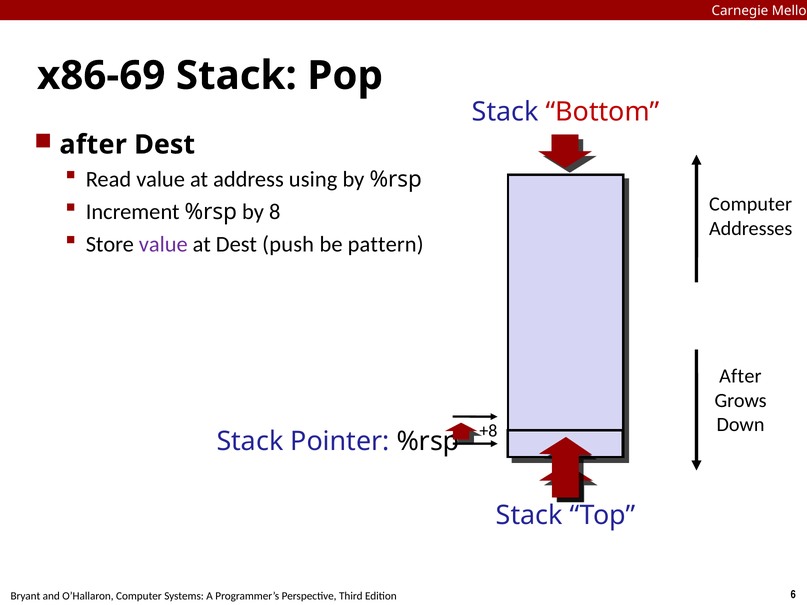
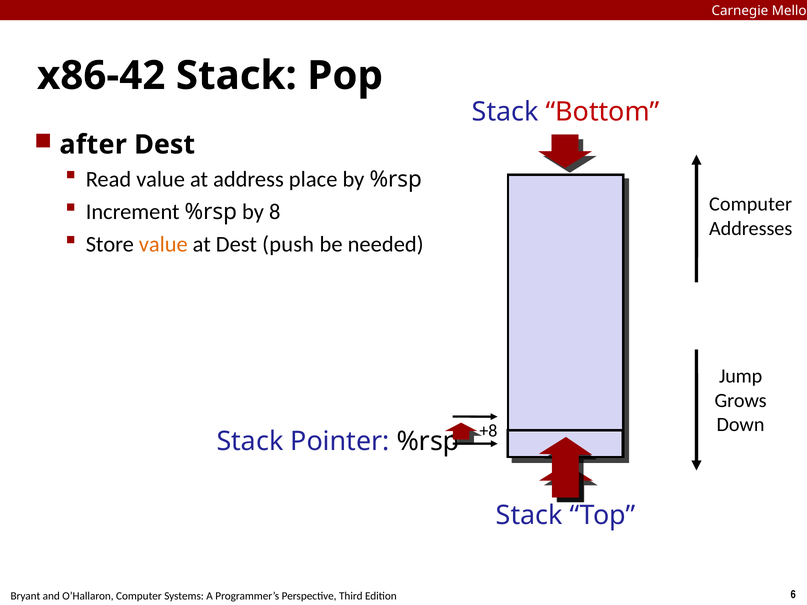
x86-69: x86-69 -> x86-42
using: using -> place
value at (163, 245) colour: purple -> orange
pattern: pattern -> needed
After at (740, 376): After -> Jump
